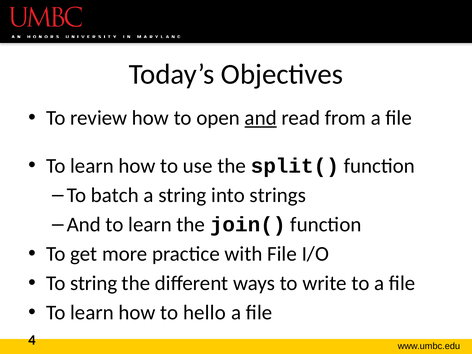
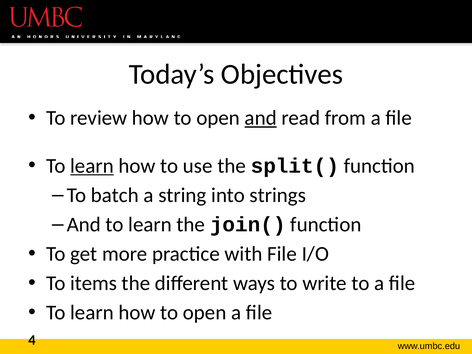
learn at (92, 166) underline: none -> present
To string: string -> items
learn how to hello: hello -> open
